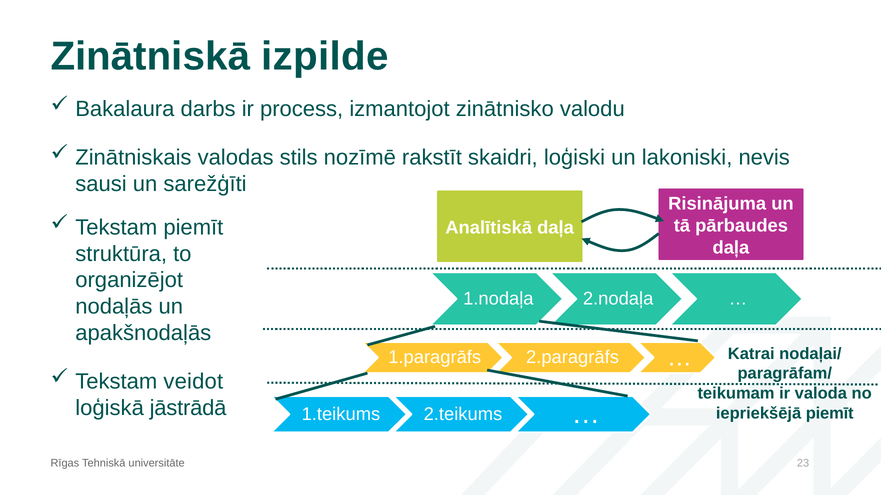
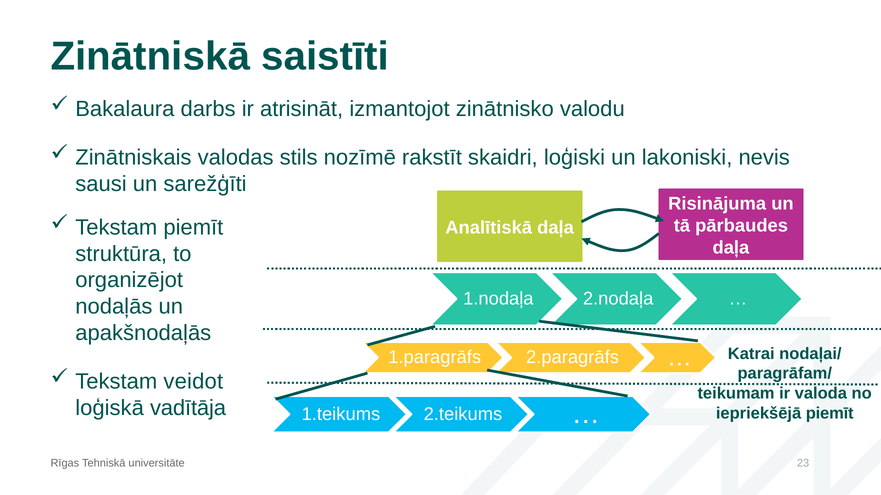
izpilde: izpilde -> saistīti
process: process -> atrisināt
jāstrādā: jāstrādā -> vadītāja
